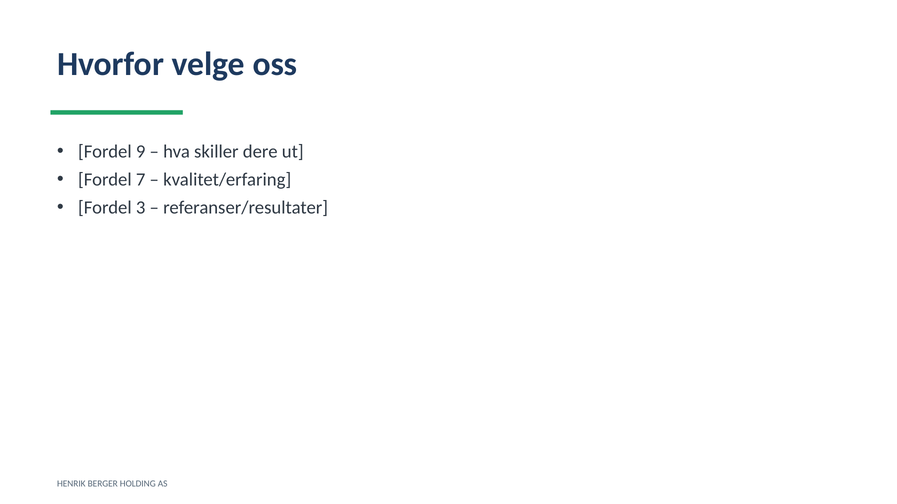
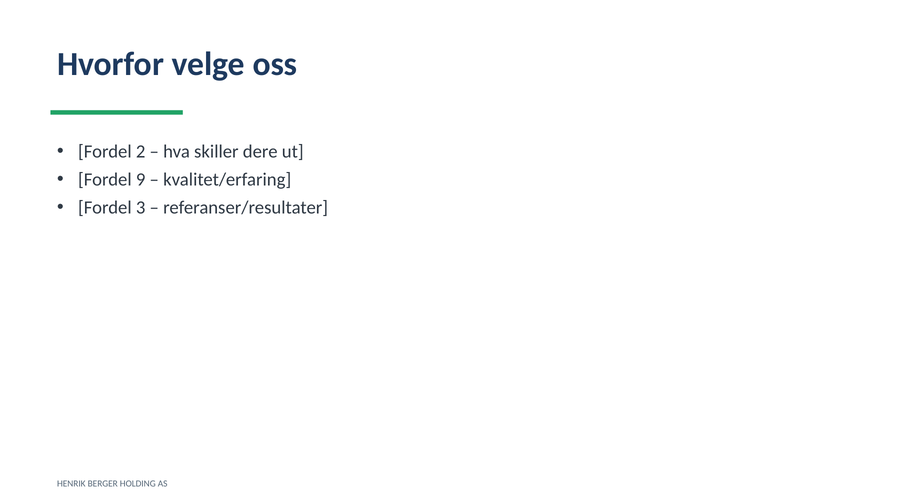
9: 9 -> 2
7: 7 -> 9
